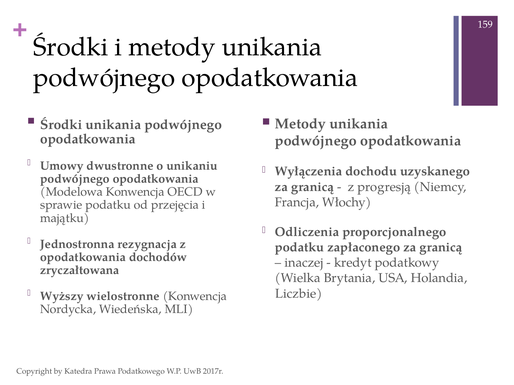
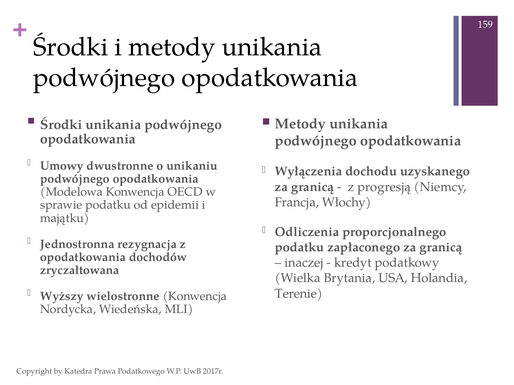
przejęcia: przejęcia -> epidemii
Liczbie: Liczbie -> Terenie
